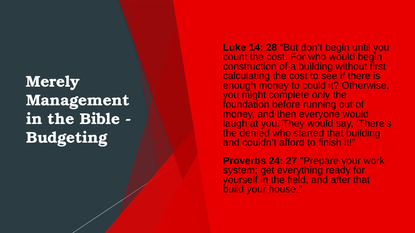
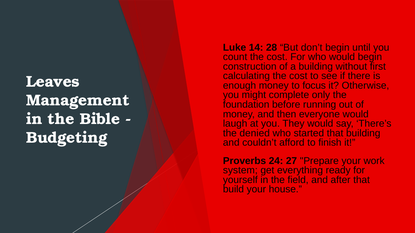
Merely: Merely -> Leaves
could: could -> focus
